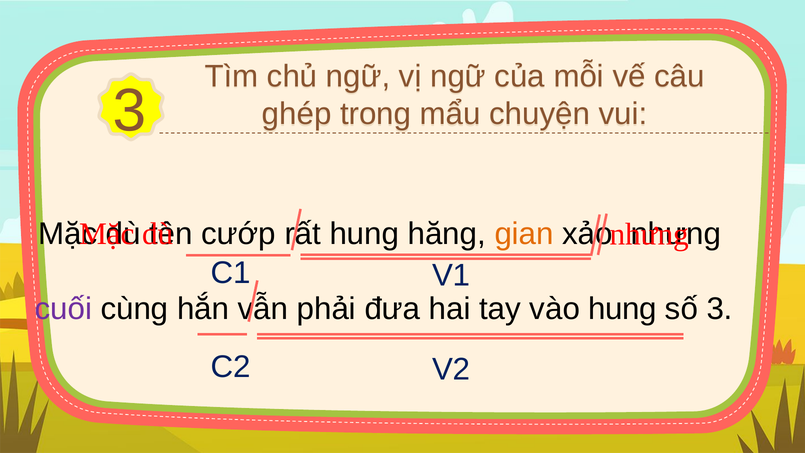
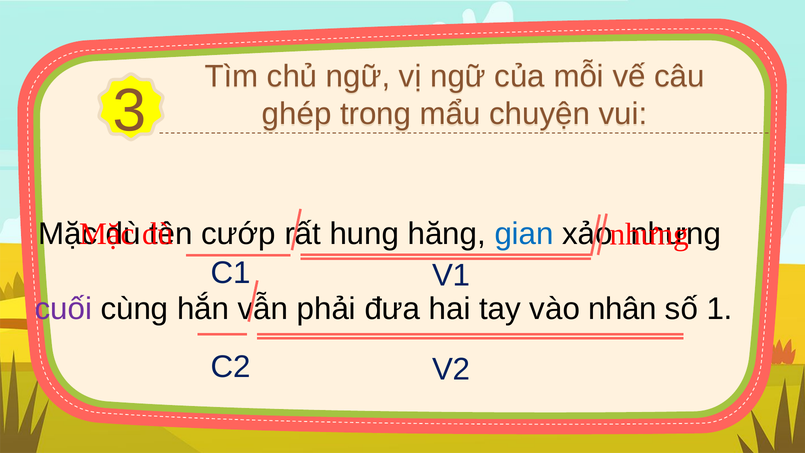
gian colour: orange -> blue
vào hung: hung -> nhân
số 3: 3 -> 1
